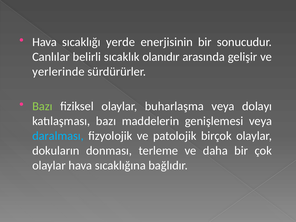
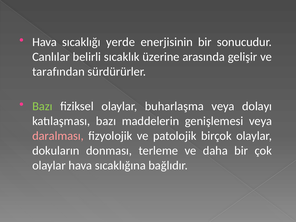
olanıdır: olanıdır -> üzerine
yerlerinde: yerlerinde -> tarafından
daralması colour: light blue -> pink
